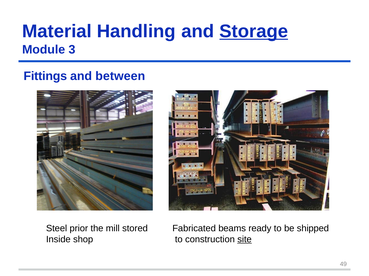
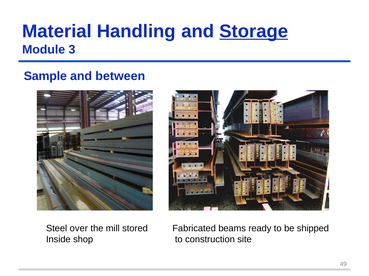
Fittings: Fittings -> Sample
prior: prior -> over
site underline: present -> none
